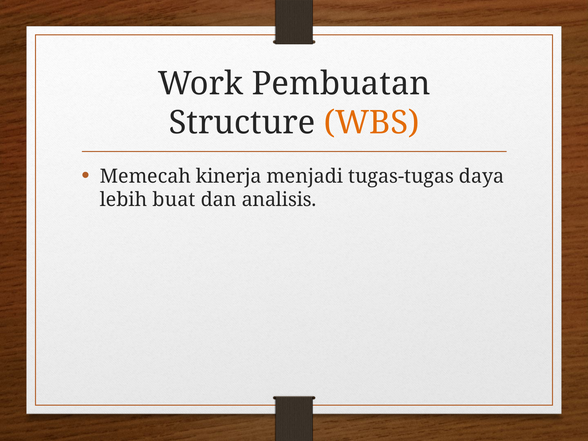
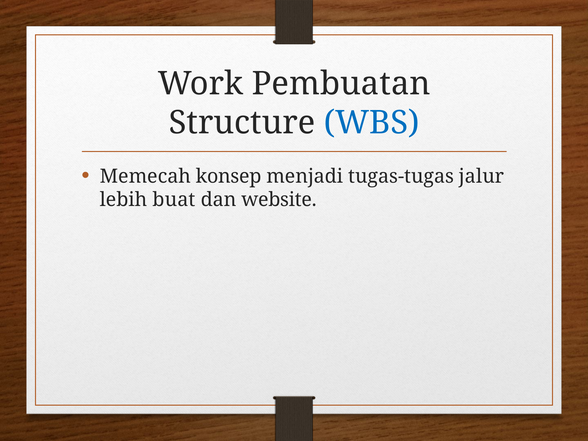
WBS colour: orange -> blue
kinerja: kinerja -> konsep
daya: daya -> jalur
analisis: analisis -> website
